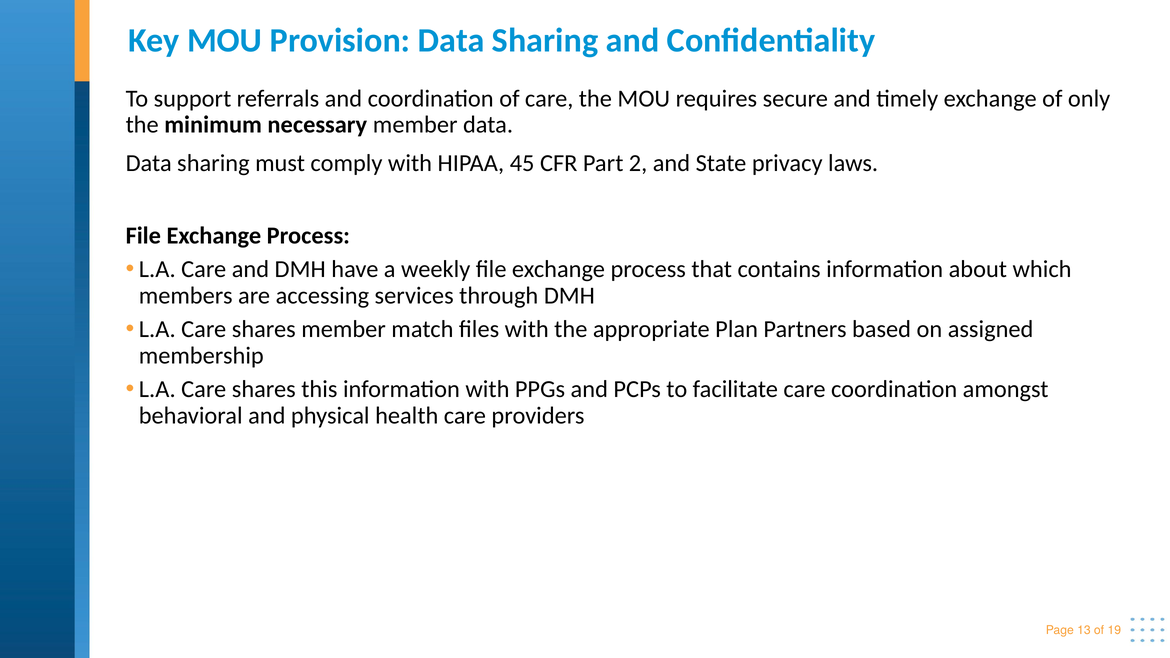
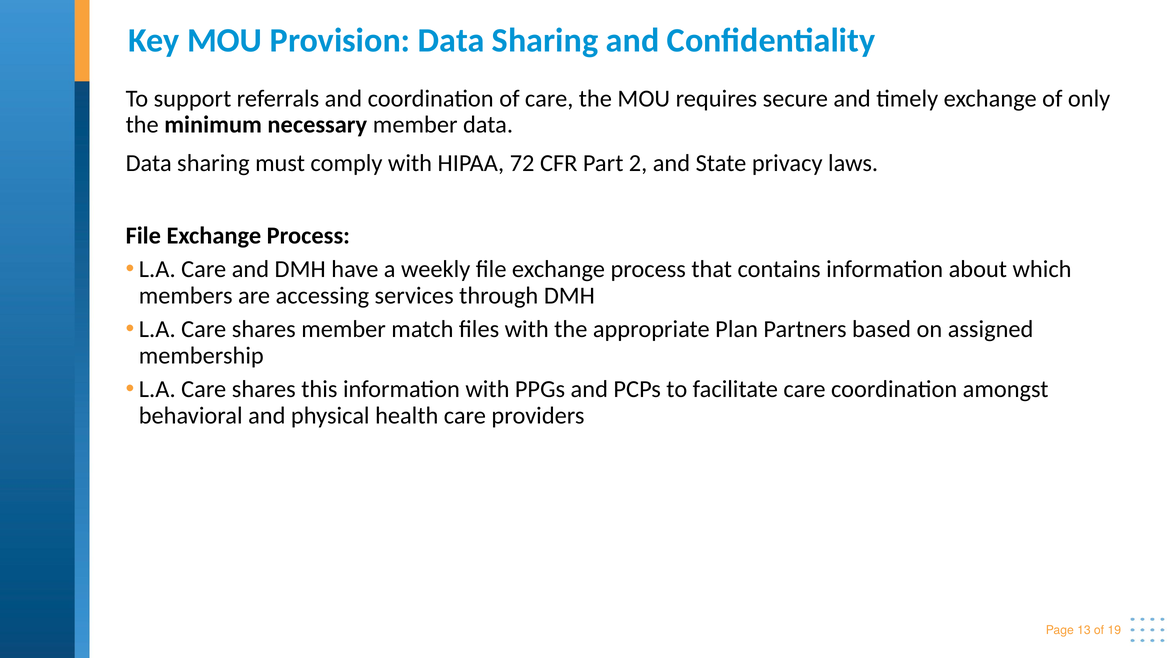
45: 45 -> 72
